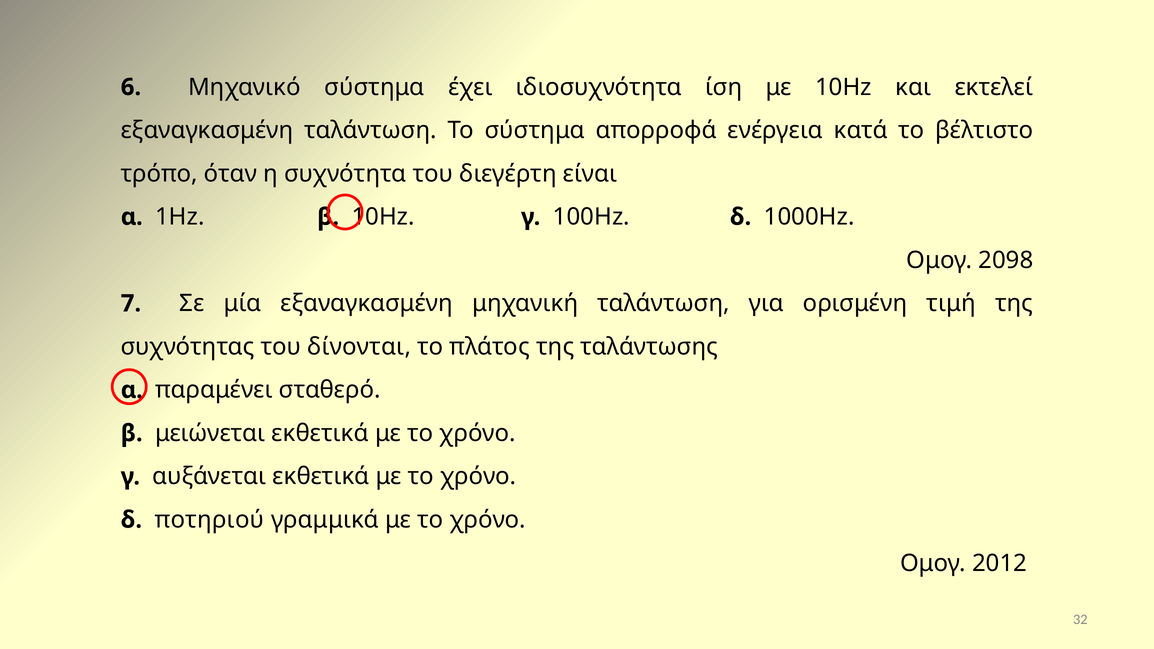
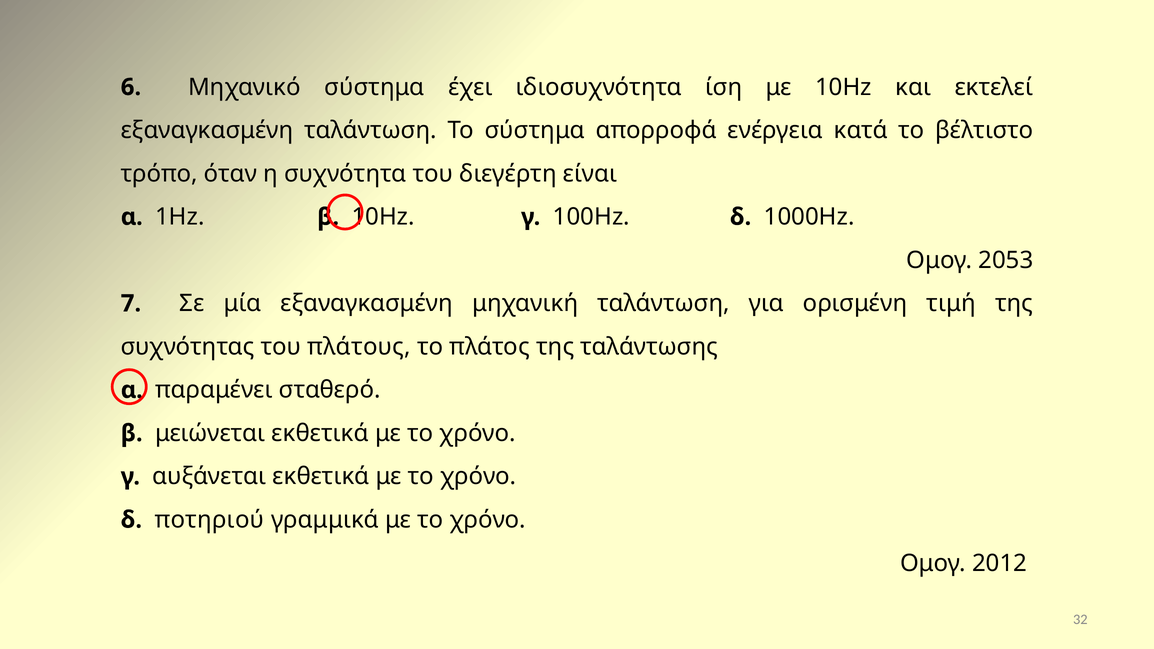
2098: 2098 -> 2053
δίνονται: δίνονται -> πλάτους
